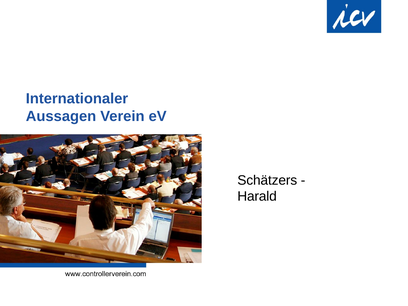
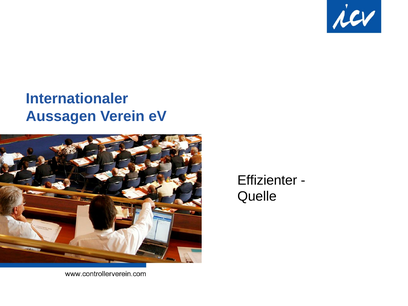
Schätzers: Schätzers -> Effizienter
Harald: Harald -> Quelle
